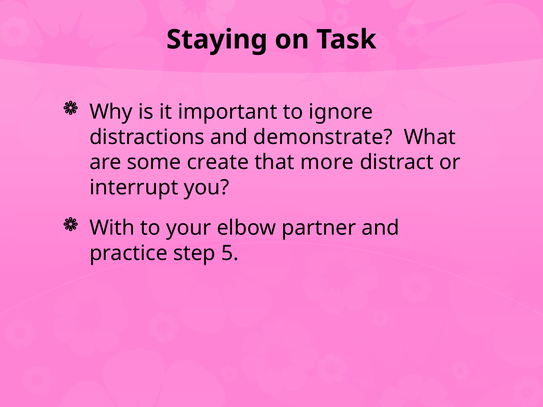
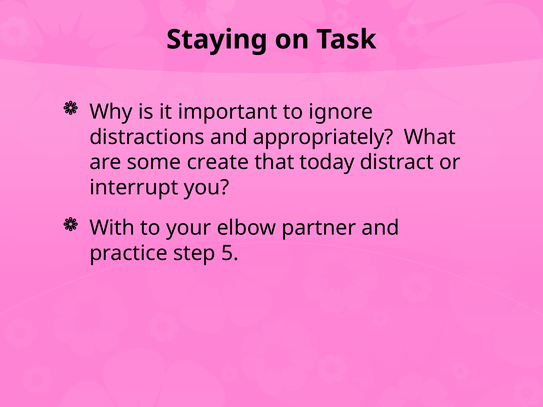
demonstrate: demonstrate -> appropriately
more: more -> today
